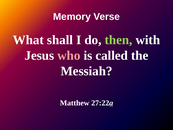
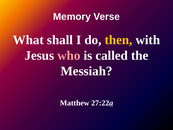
then colour: light green -> yellow
